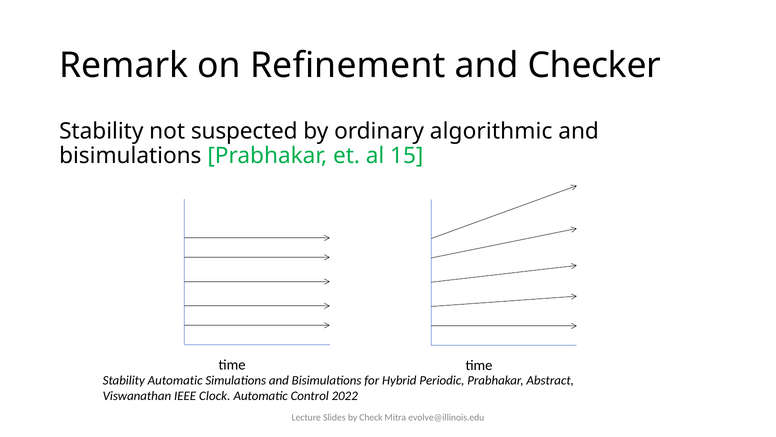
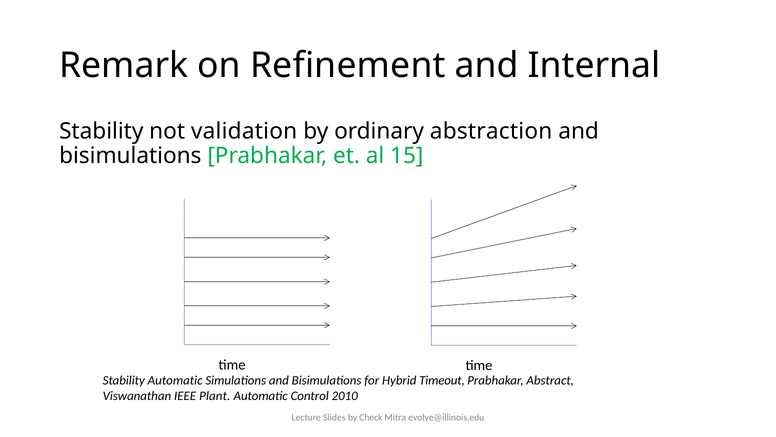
Checker: Checker -> Internal
suspected: suspected -> validation
algorithmic: algorithmic -> abstraction
Periodic: Periodic -> Timeout
Clock: Clock -> Plant
2022: 2022 -> 2010
